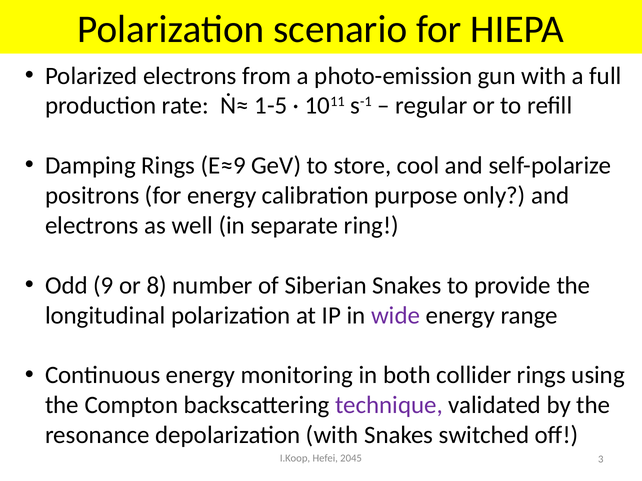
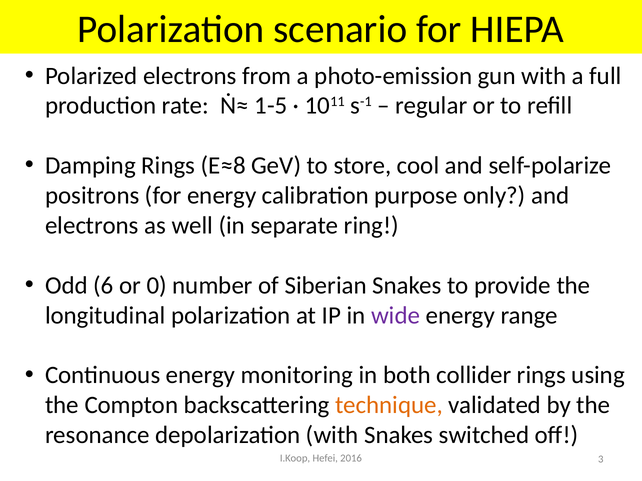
E≈9: E≈9 -> E≈8
9: 9 -> 6
8: 8 -> 0
technique colour: purple -> orange
2045: 2045 -> 2016
